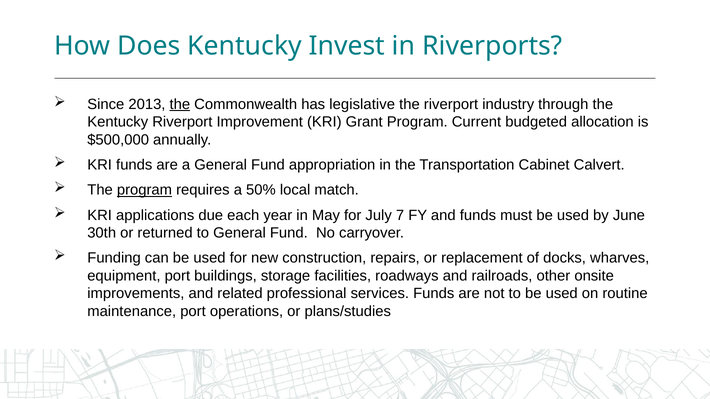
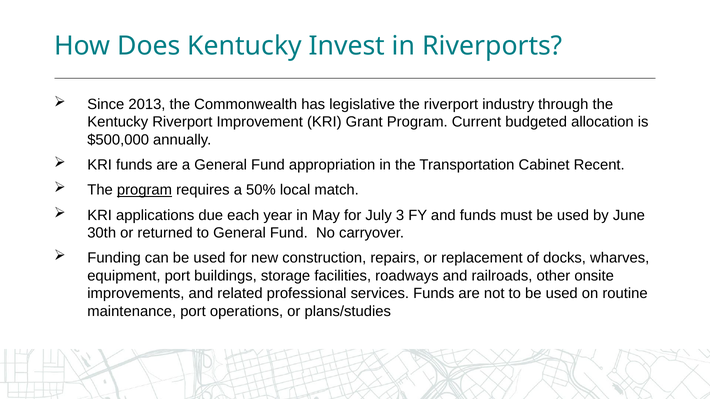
the at (180, 104) underline: present -> none
Calvert: Calvert -> Recent
7: 7 -> 3
